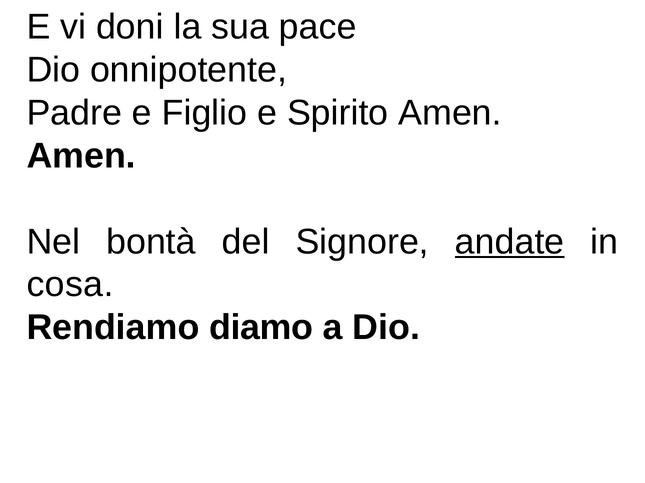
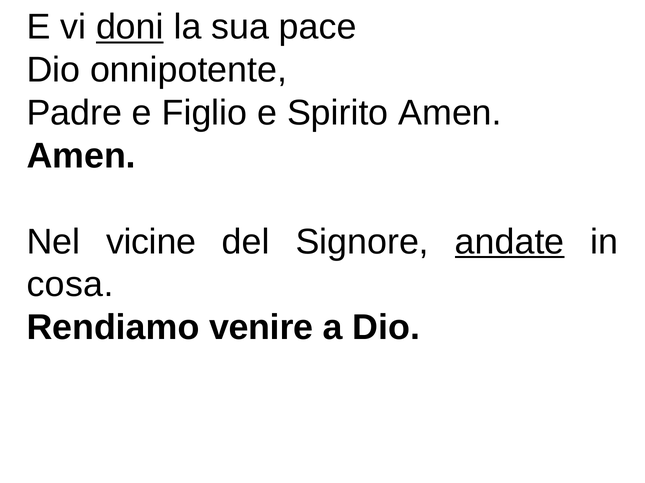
doni underline: none -> present
bontà: bontà -> vicine
diamo: diamo -> venire
